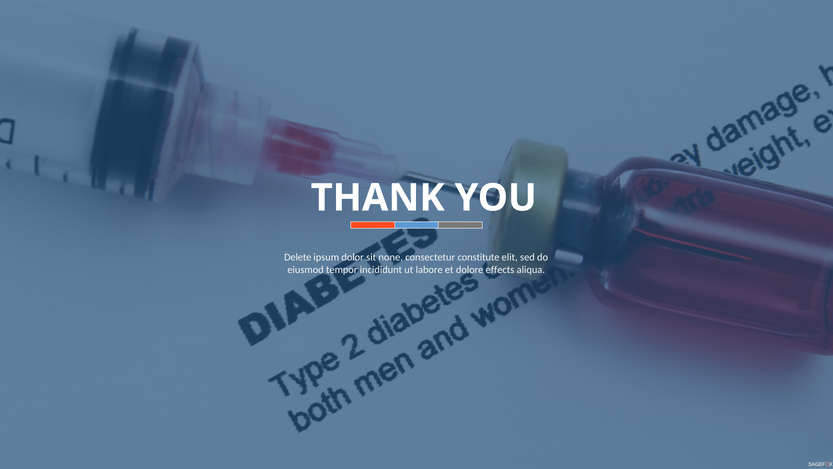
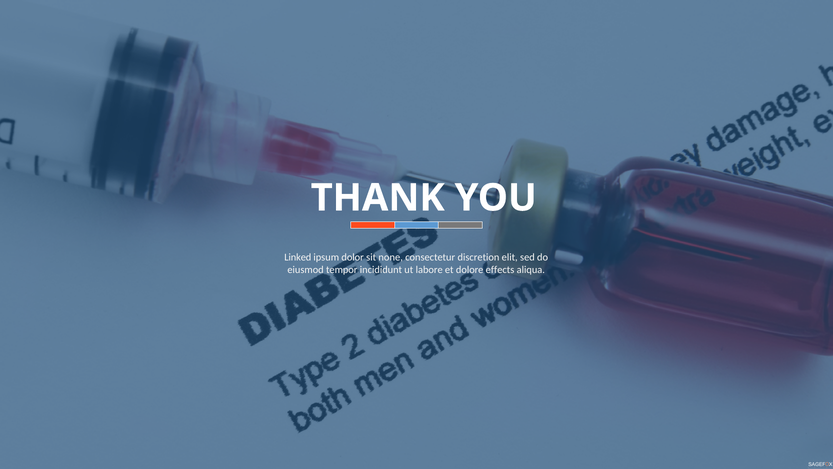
Delete: Delete -> Linked
constitute: constitute -> discretion
